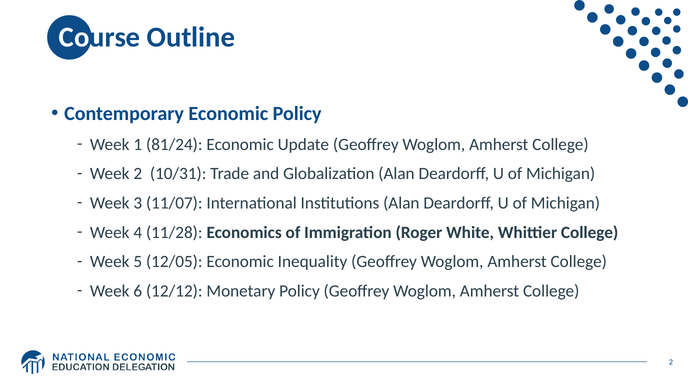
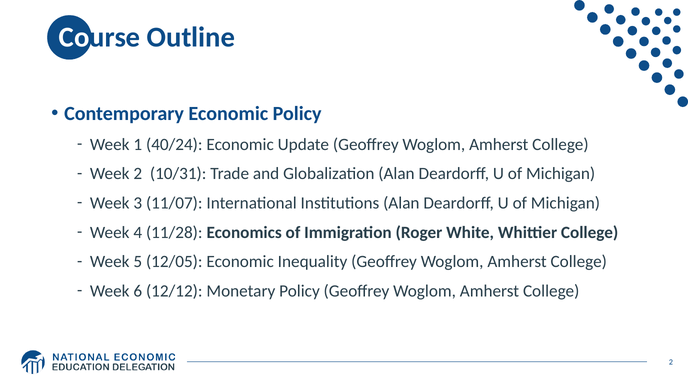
81/24: 81/24 -> 40/24
